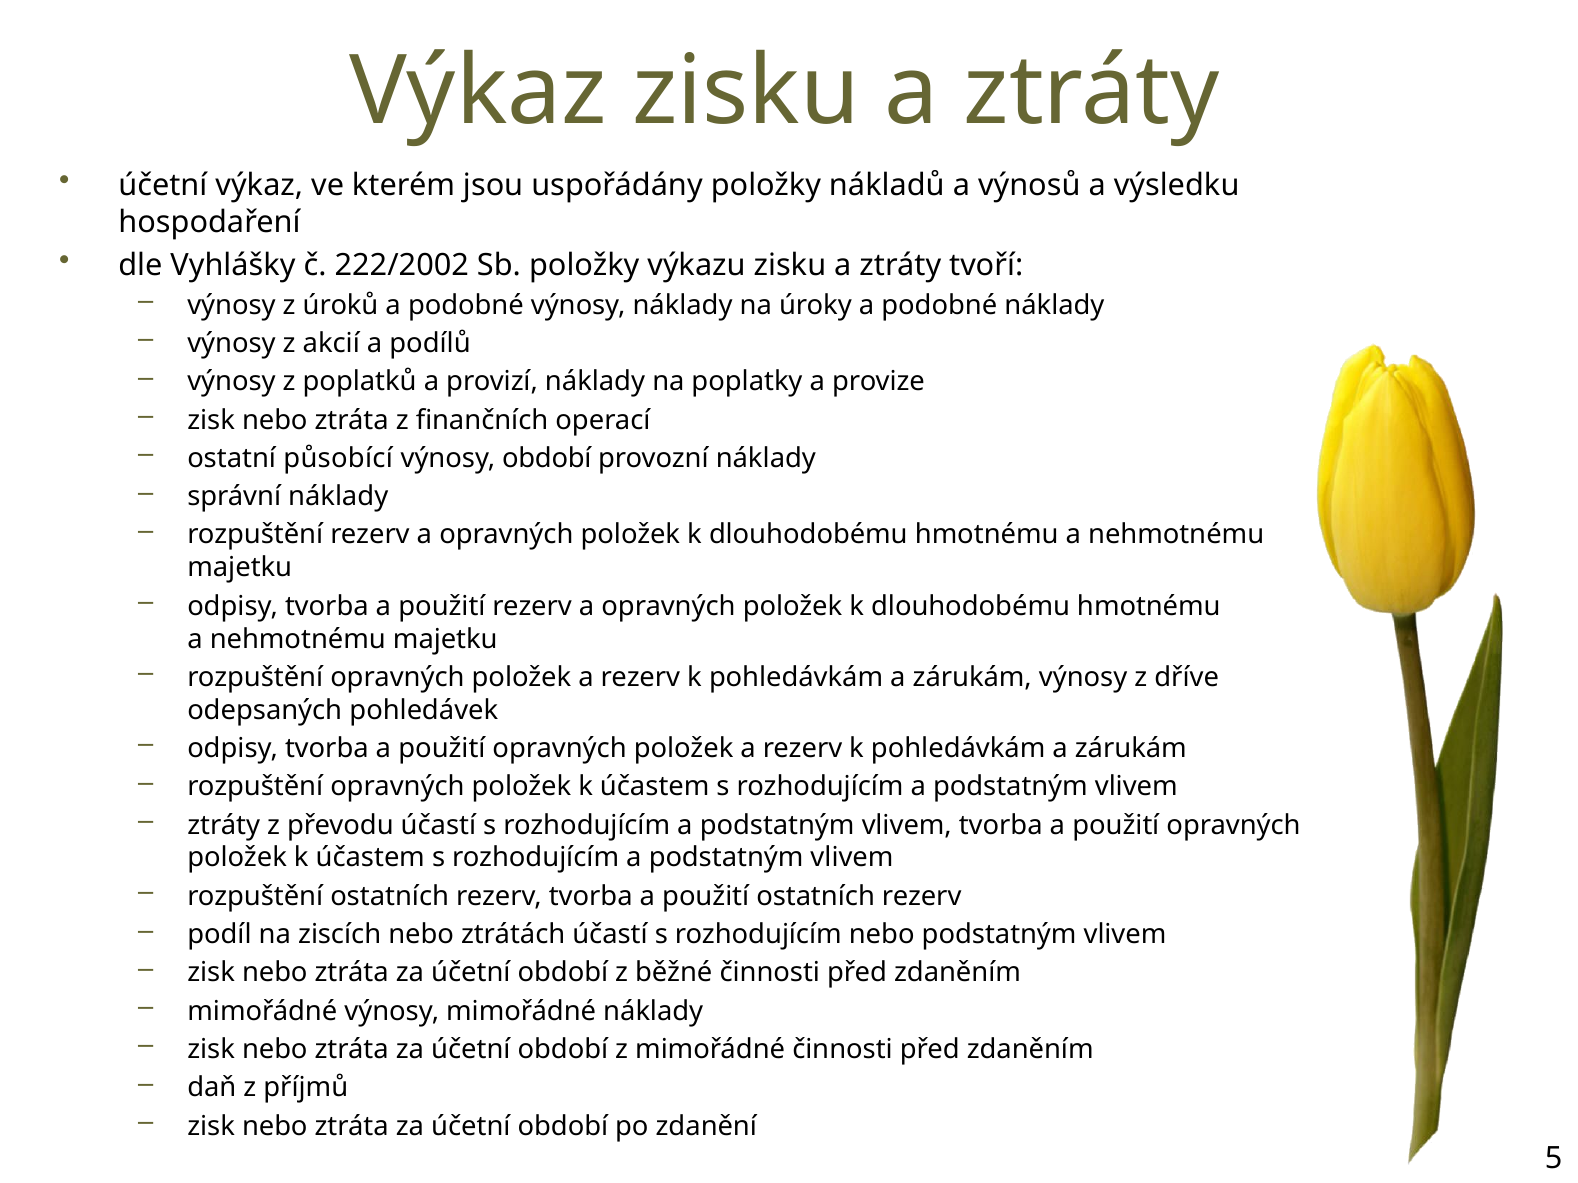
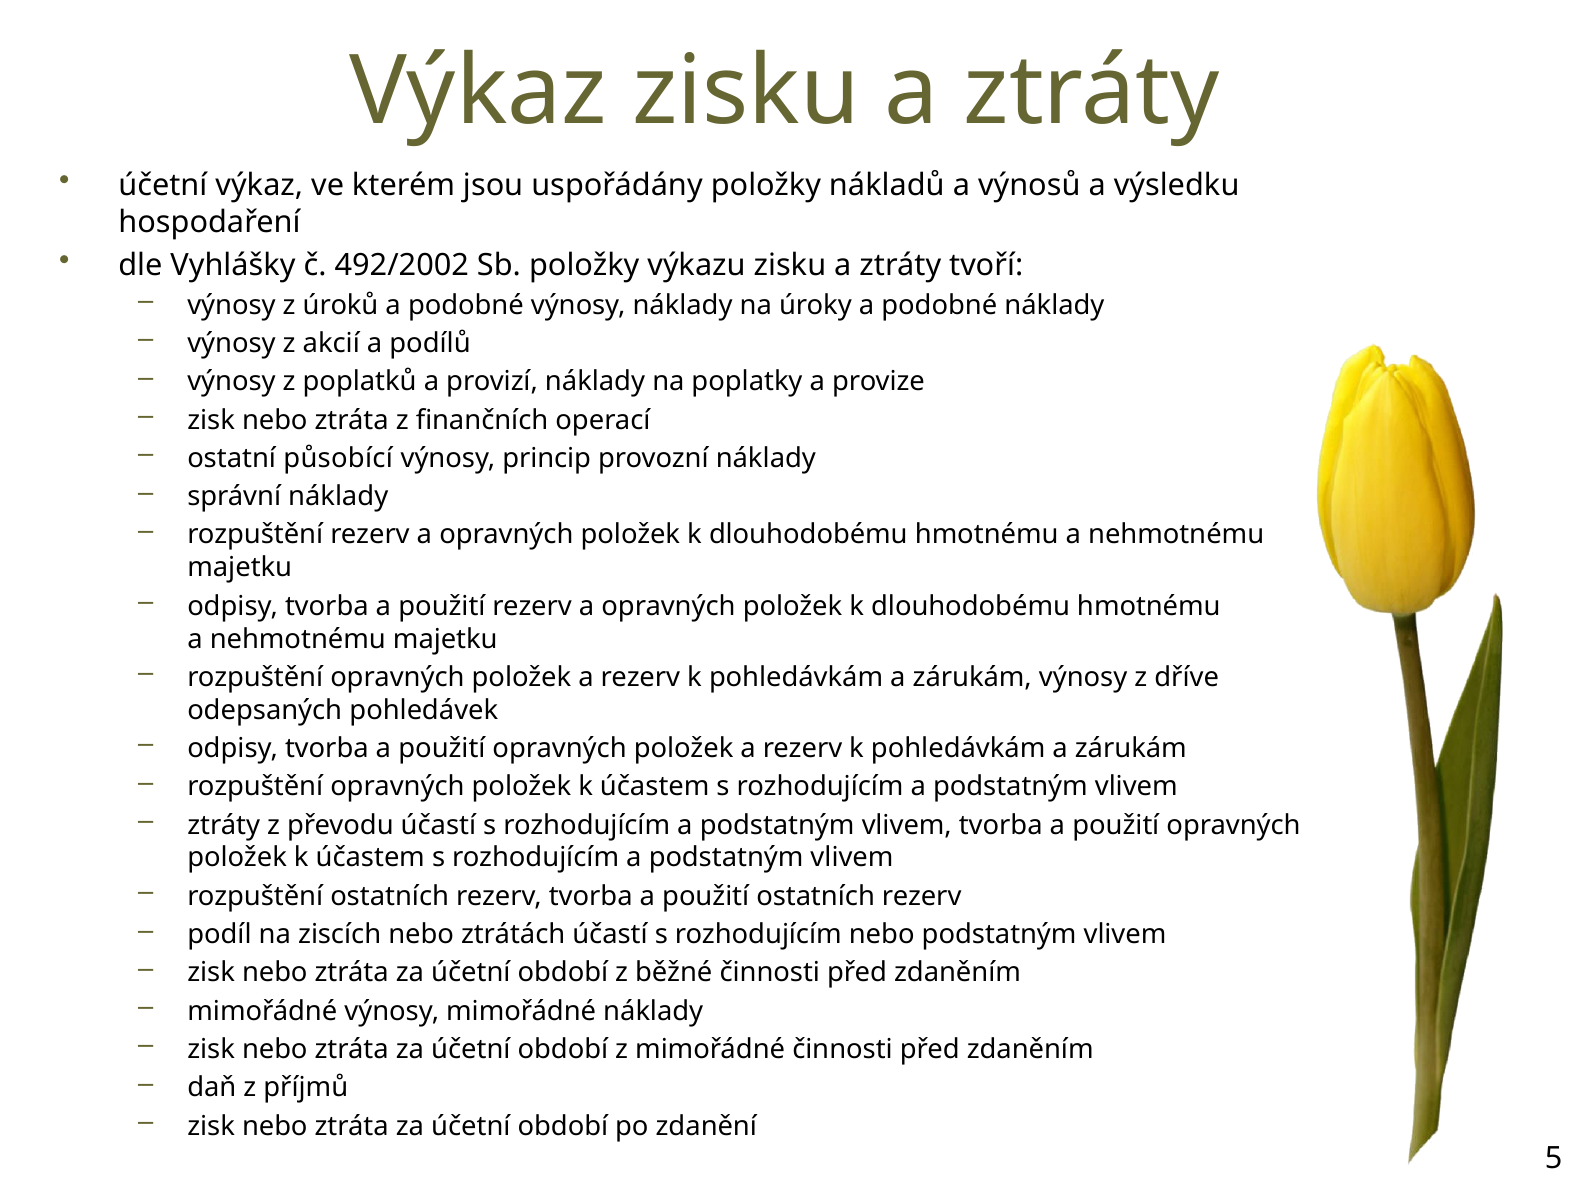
222/2002: 222/2002 -> 492/2002
výnosy období: období -> princip
